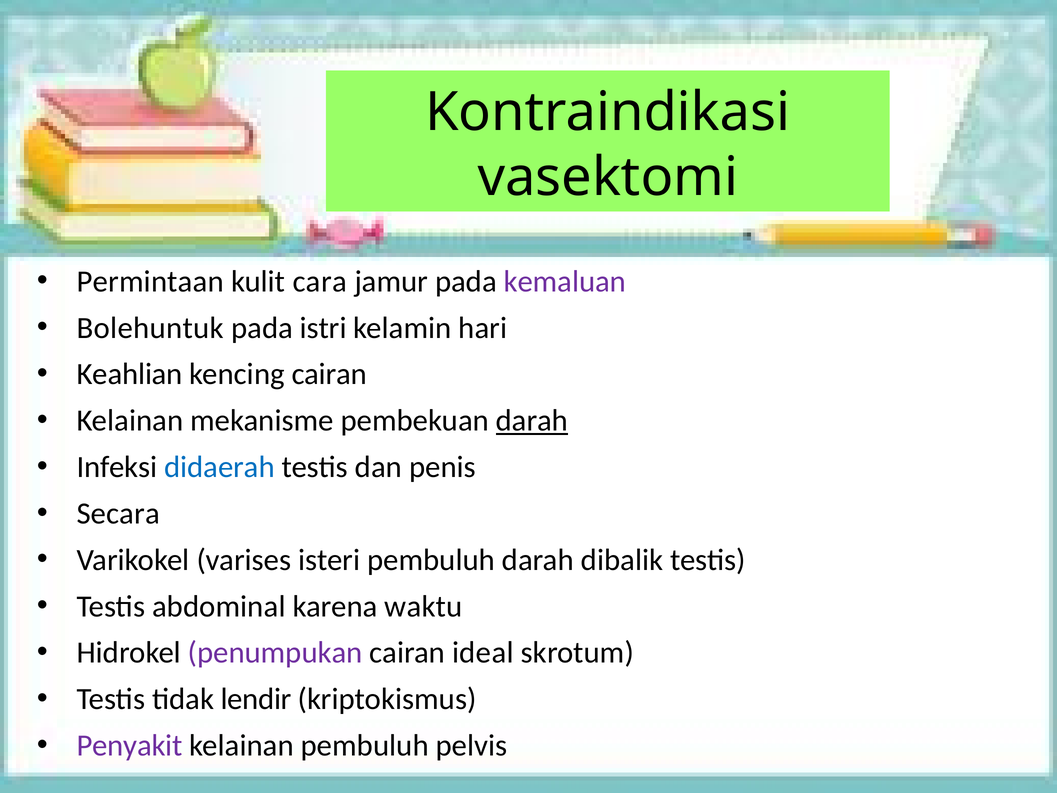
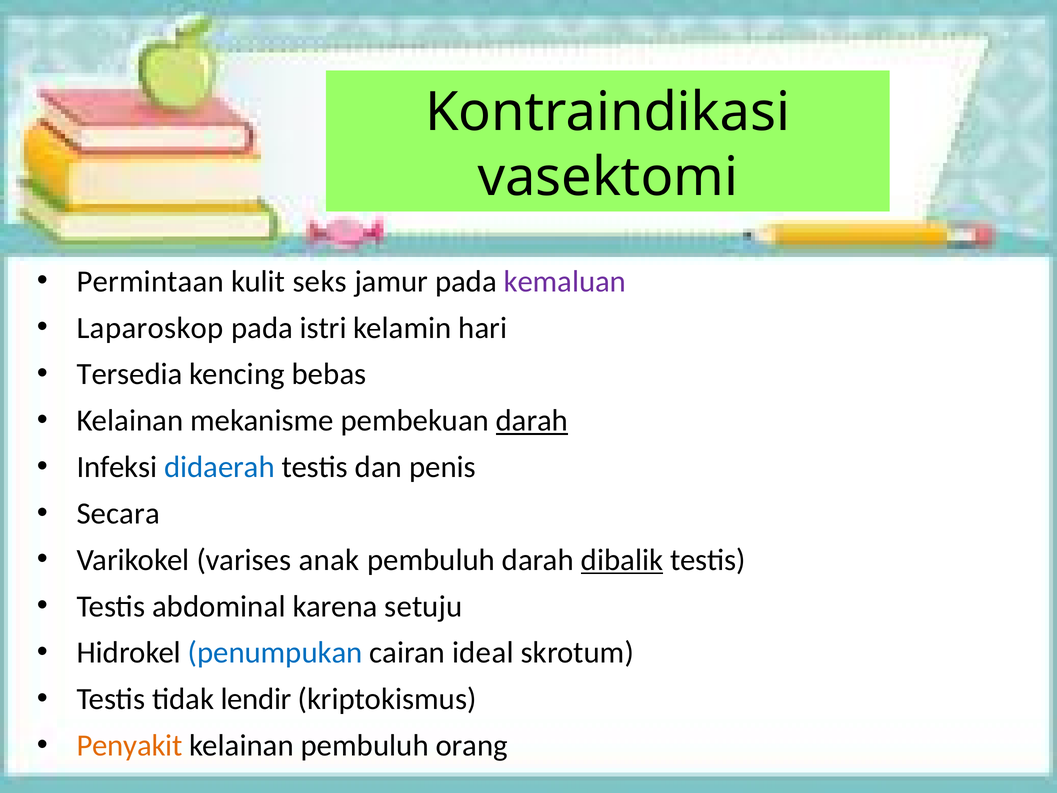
cara: cara -> seks
Bolehuntuk: Bolehuntuk -> Laparoskop
Keahlian: Keahlian -> Tersedia
kencing cairan: cairan -> bebas
isteri: isteri -> anak
dibalik underline: none -> present
waktu: waktu -> setuju
penumpukan colour: purple -> blue
Penyakit colour: purple -> orange
pelvis: pelvis -> orang
